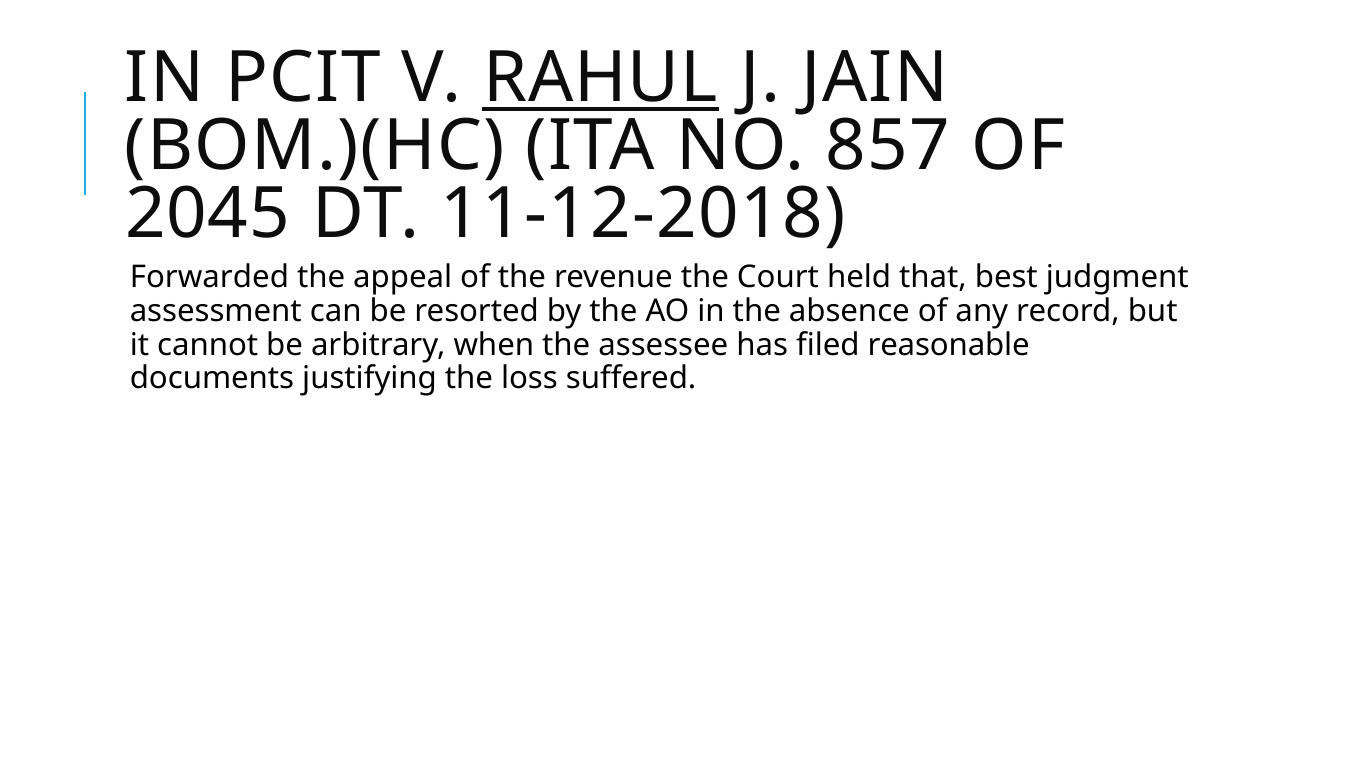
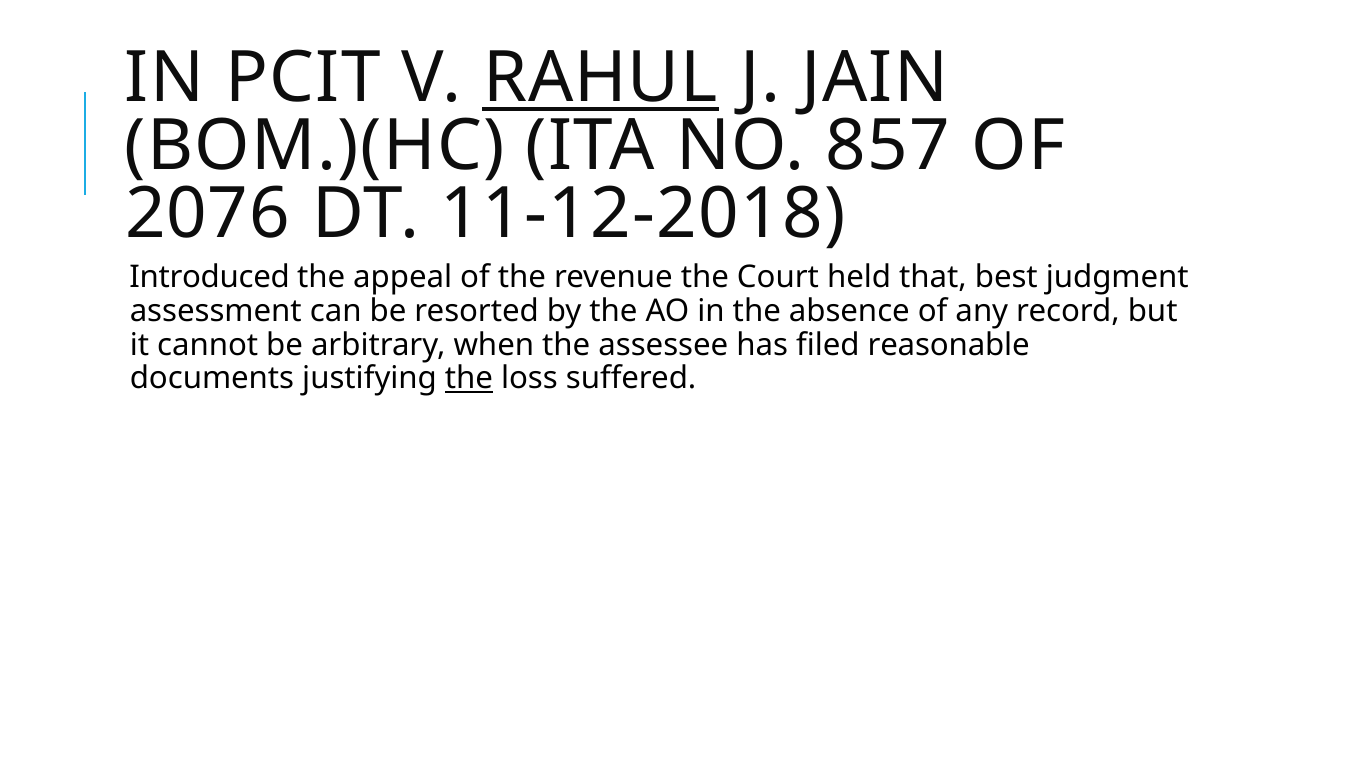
2045: 2045 -> 2076
Forwarded: Forwarded -> Introduced
the at (469, 379) underline: none -> present
